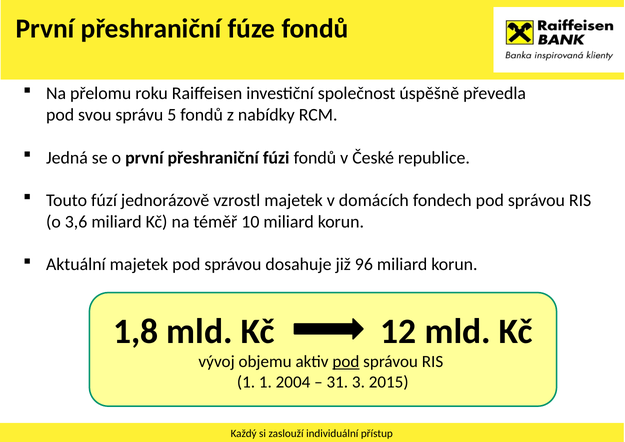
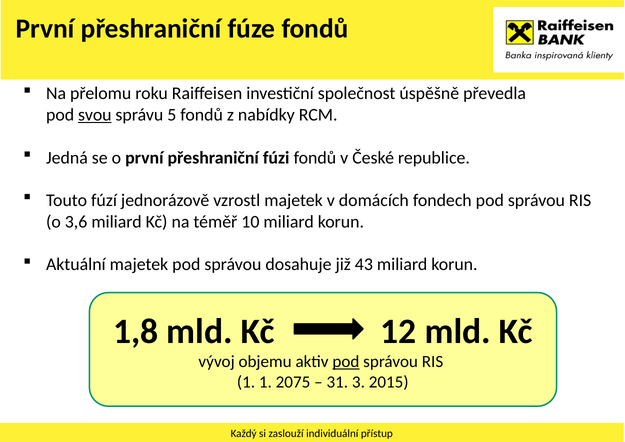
svou underline: none -> present
96: 96 -> 43
2004: 2004 -> 2075
